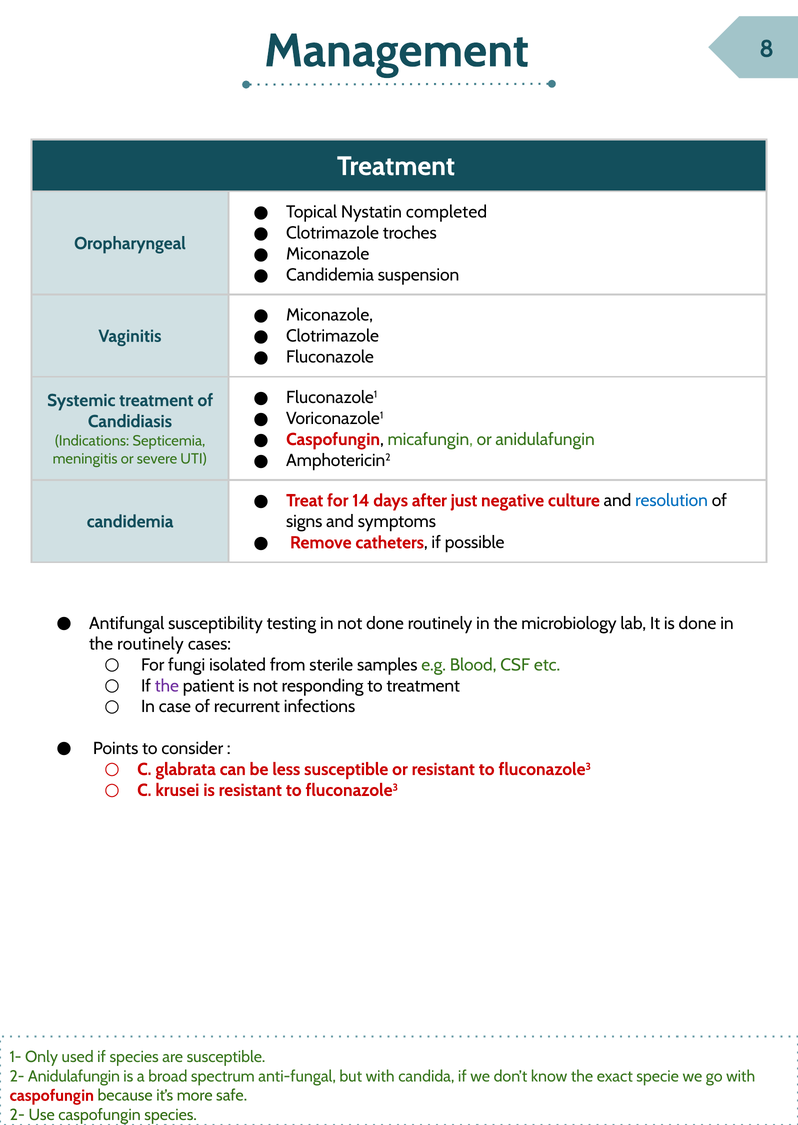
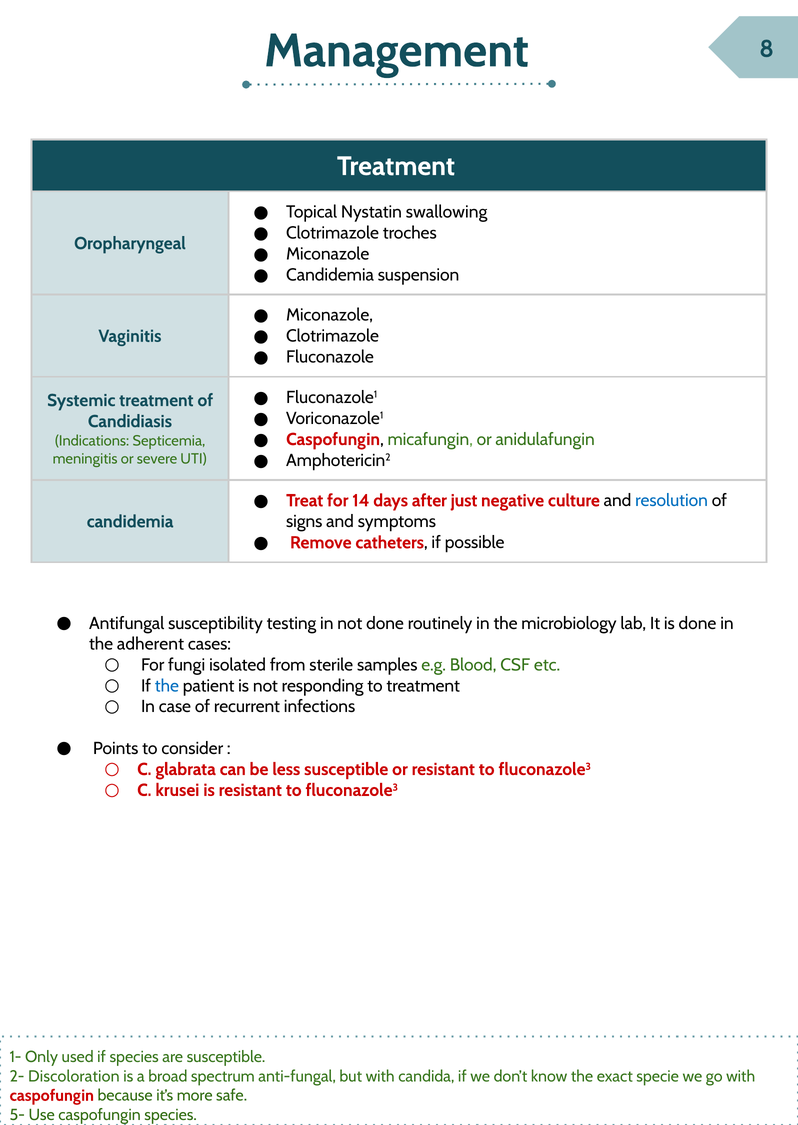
completed: completed -> swallowing
the routinely: routinely -> adherent
the at (167, 686) colour: purple -> blue
2- Anidulafungin: Anidulafungin -> Discoloration
2- at (17, 1115): 2- -> 5-
